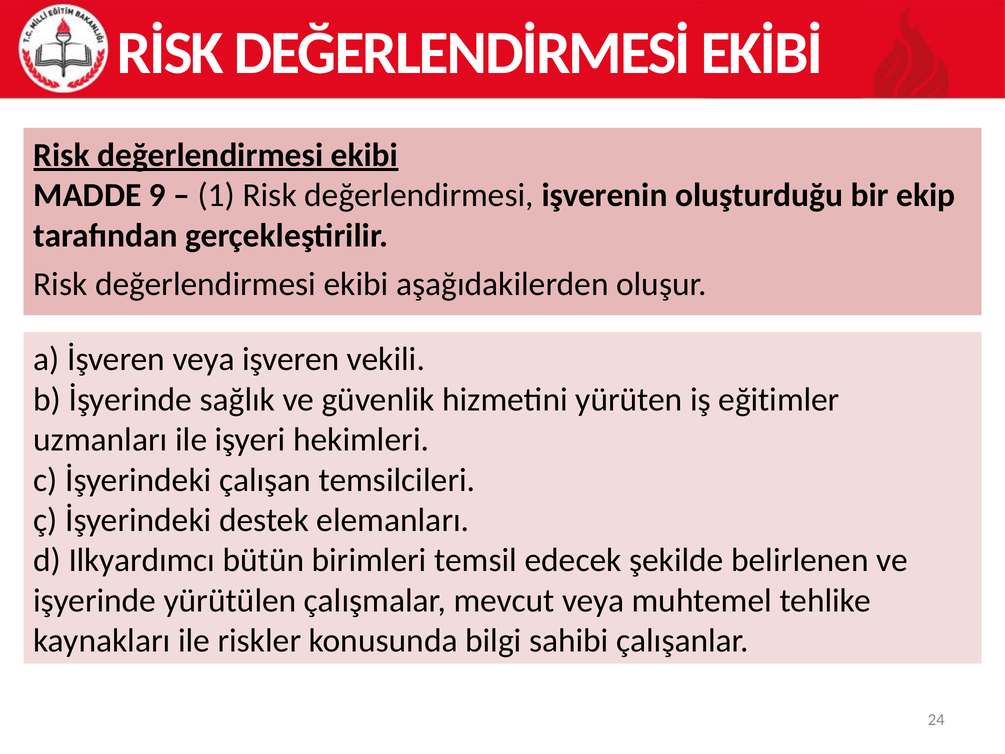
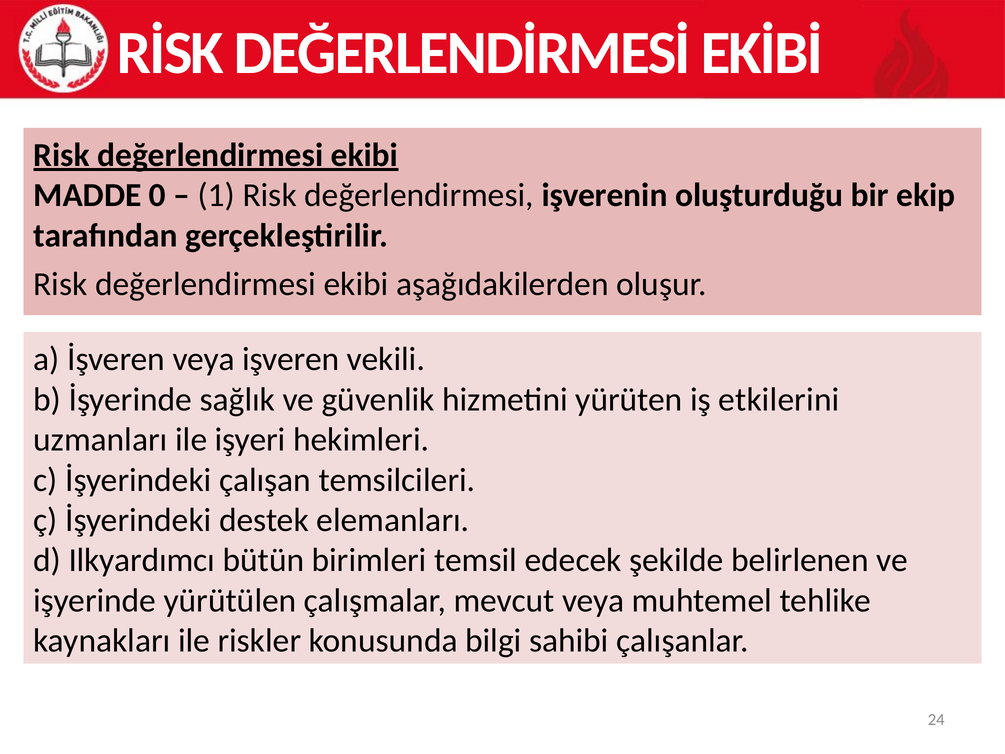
9: 9 -> 0
eğitimler: eğitimler -> etkilerini
